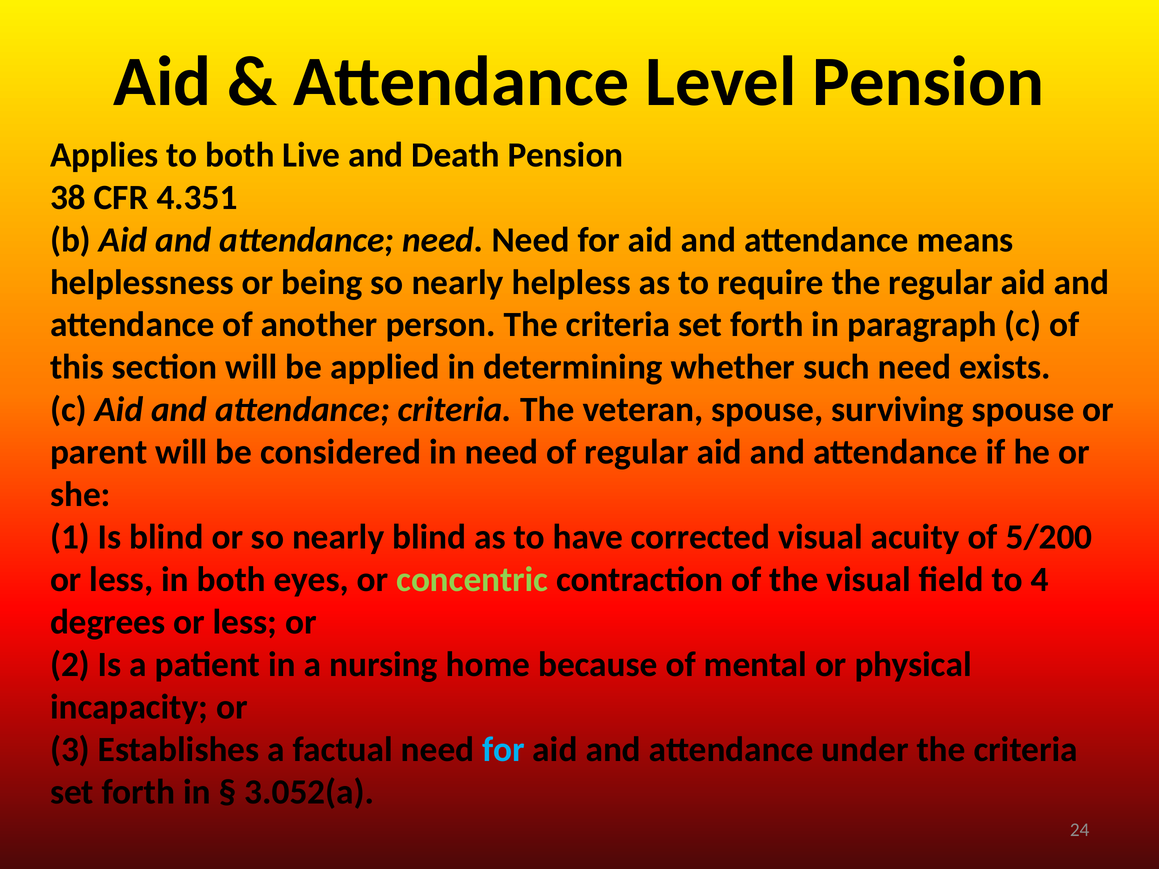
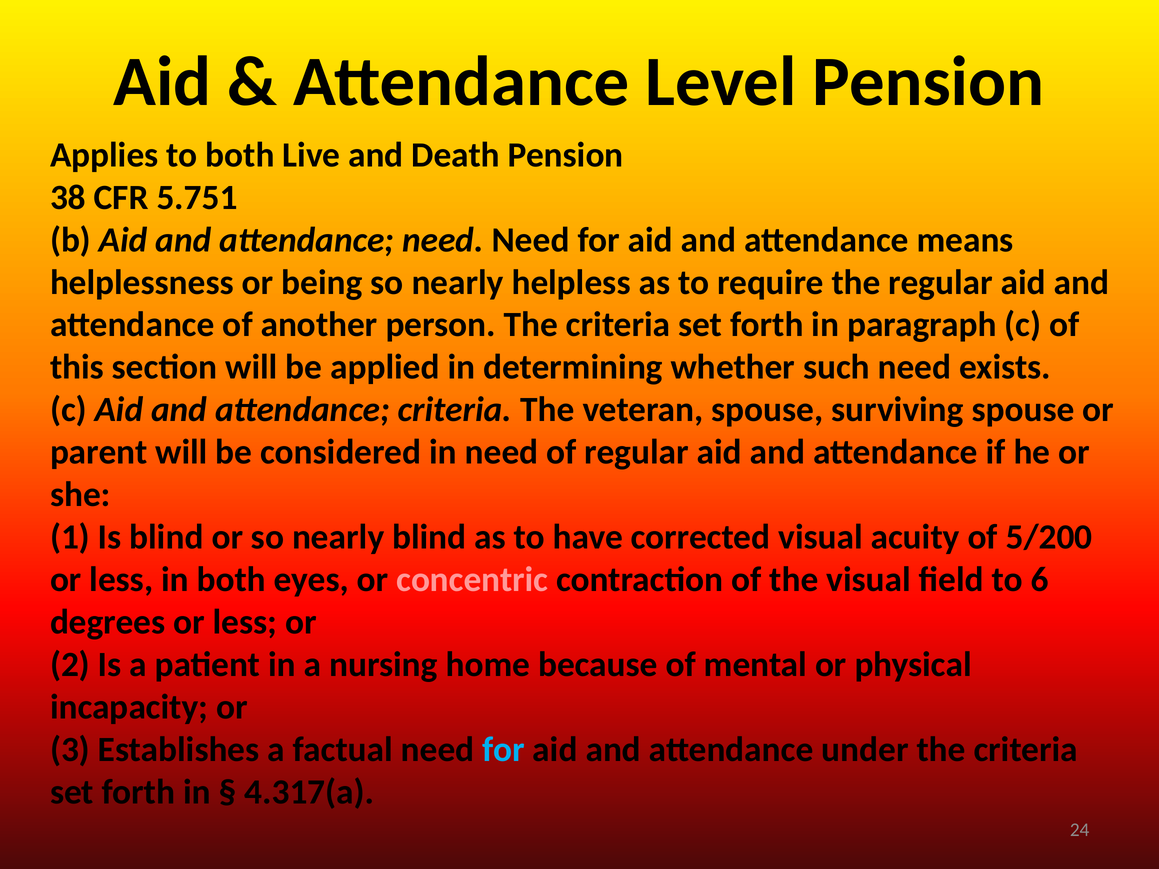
4.351: 4.351 -> 5.751
concentric colour: light green -> pink
4: 4 -> 6
3.052(a: 3.052(a -> 4.317(a
